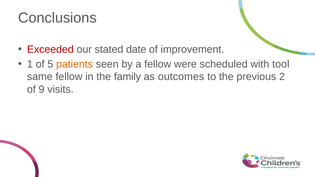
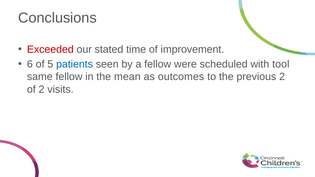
date: date -> time
1: 1 -> 6
patients colour: orange -> blue
family: family -> mean
of 9: 9 -> 2
